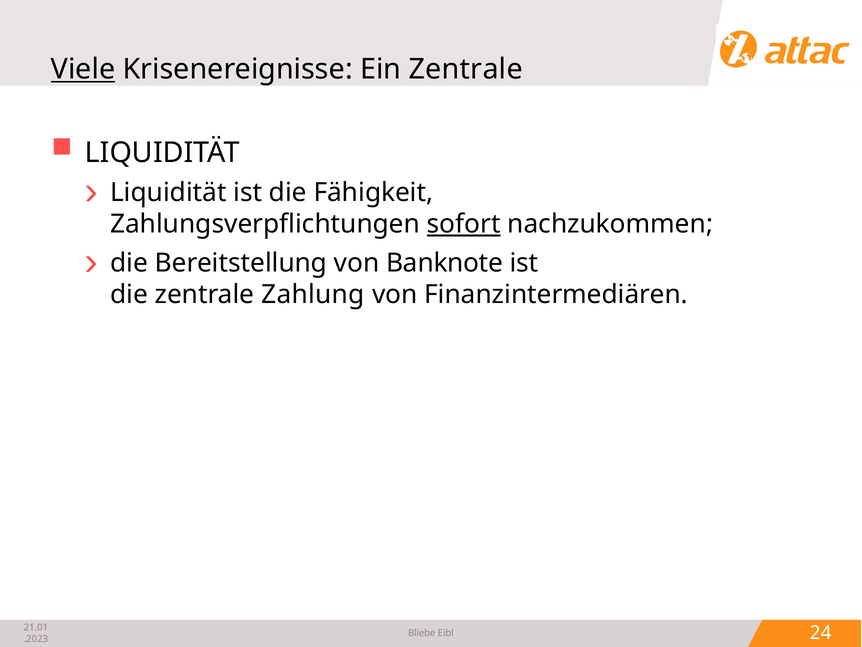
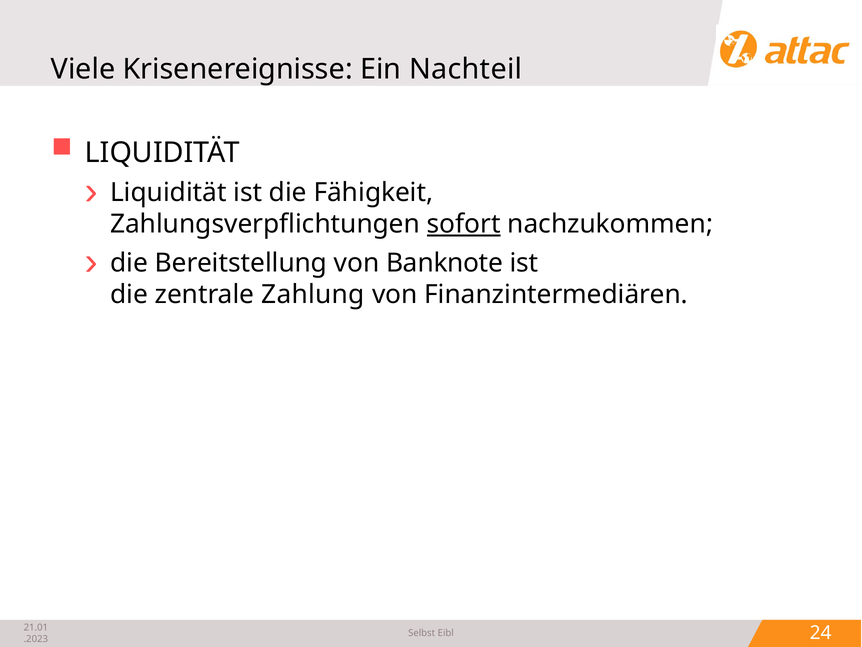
Viele underline: present -> none
Ein Zentrale: Zentrale -> Nachteil
Bliebe: Bliebe -> Selbst
